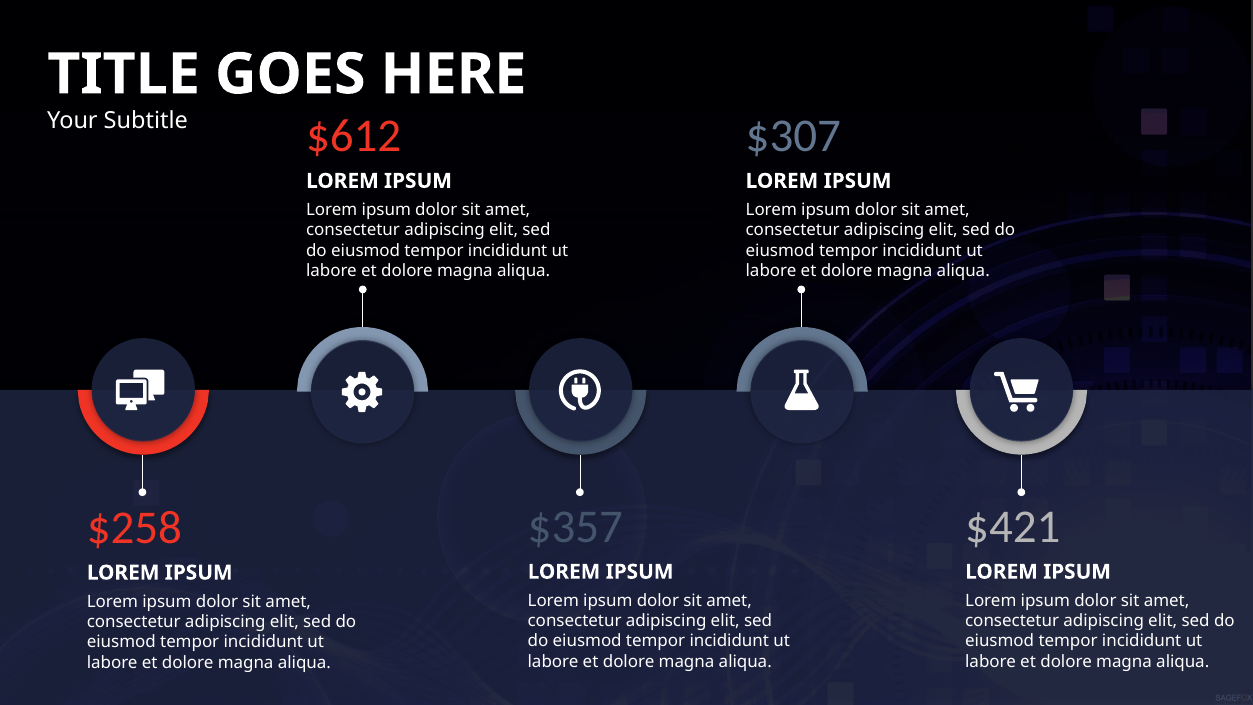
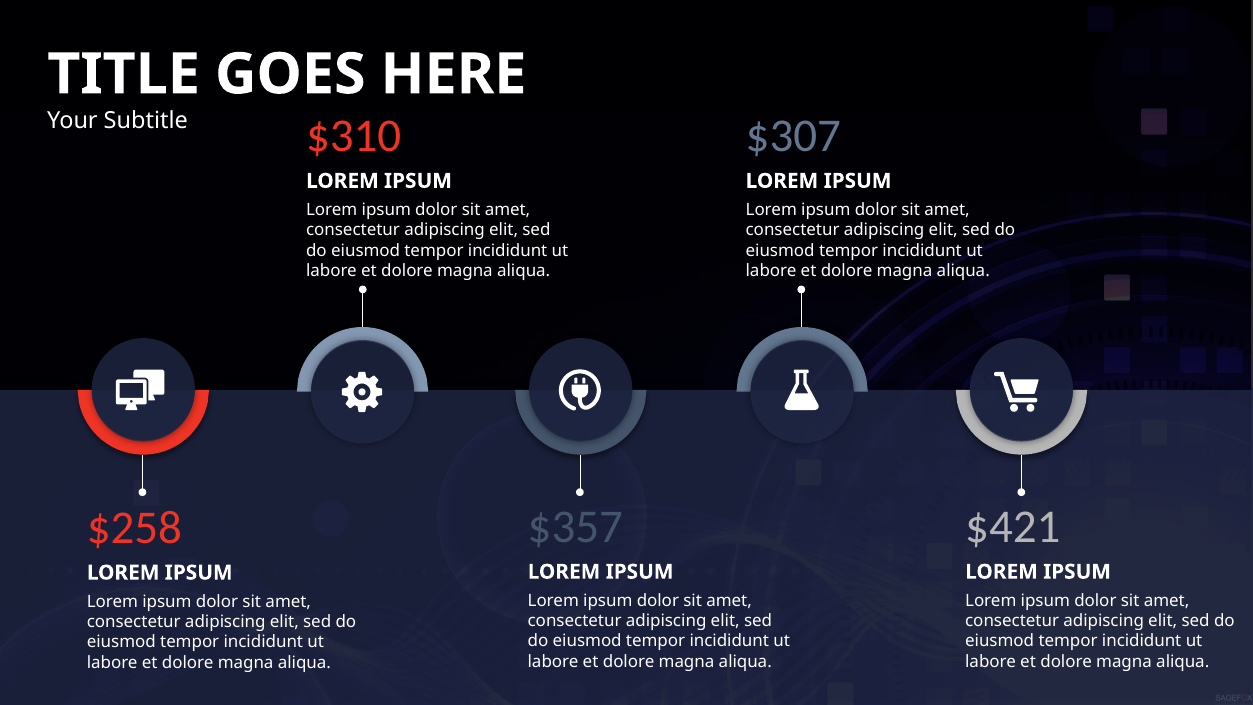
$612: $612 -> $310
